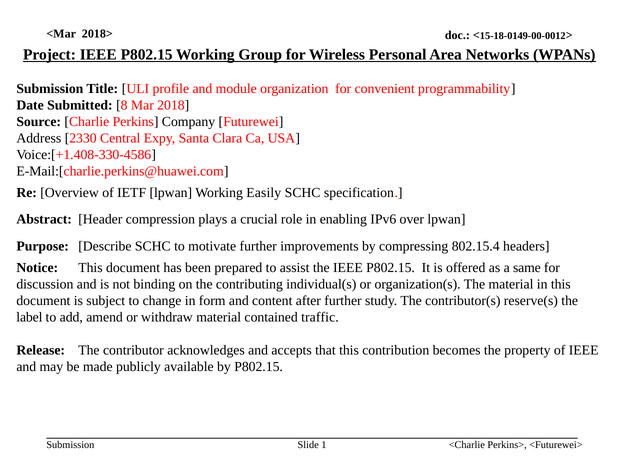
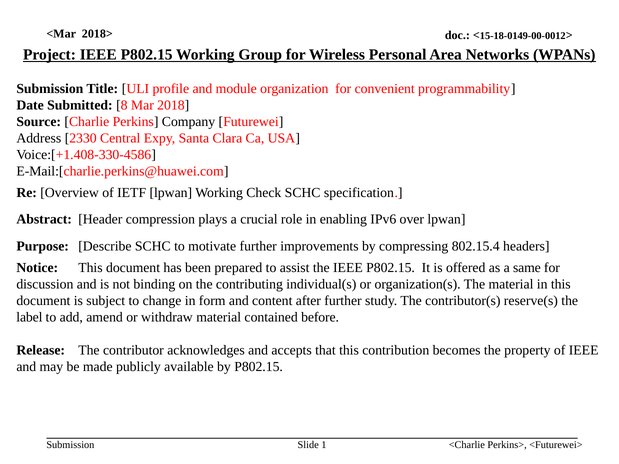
Easily: Easily -> Check
traffic: traffic -> before
